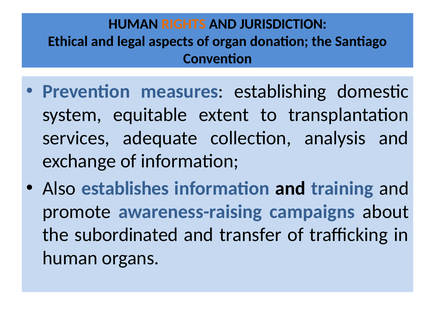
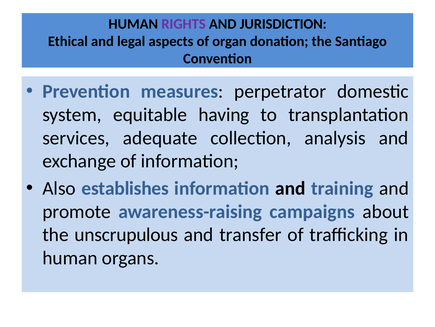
RIGHTS colour: orange -> purple
establishing: establishing -> perpetrator
extent: extent -> having
subordinated: subordinated -> unscrupulous
